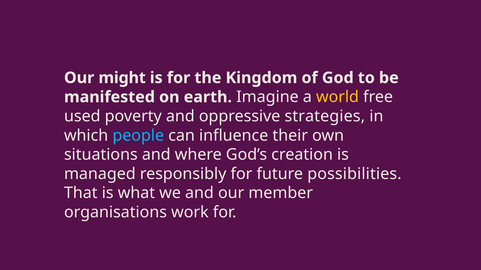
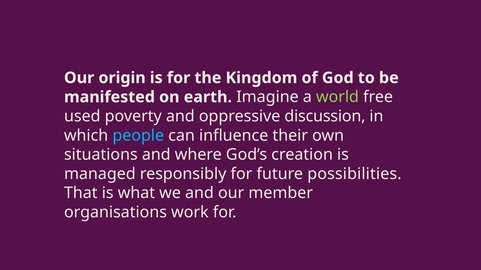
might: might -> origin
world colour: yellow -> light green
strategies: strategies -> discussion
